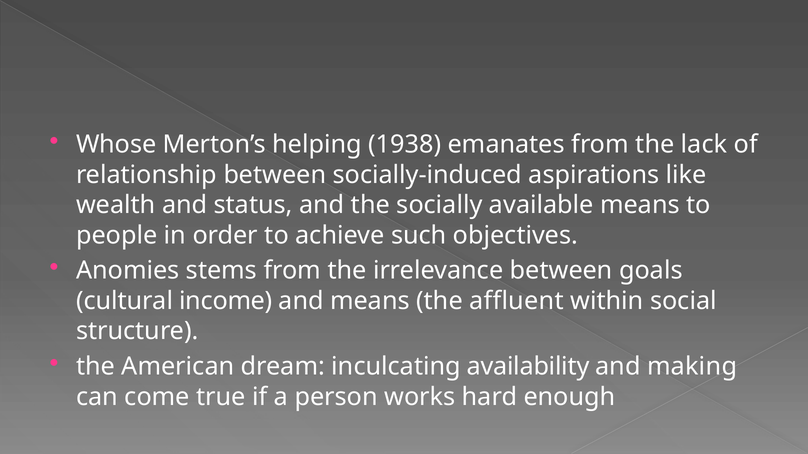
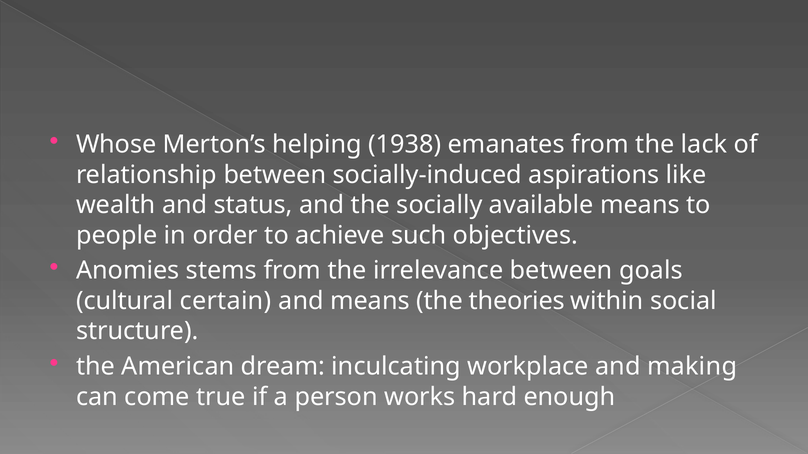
income: income -> certain
affluent: affluent -> theories
availability: availability -> workplace
